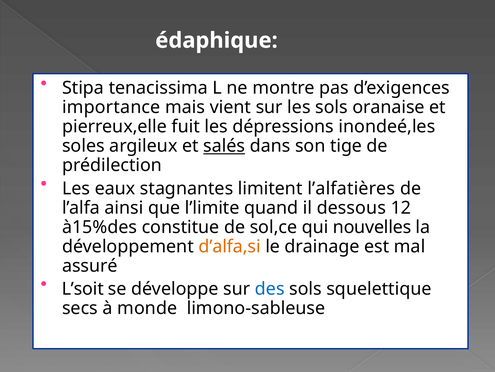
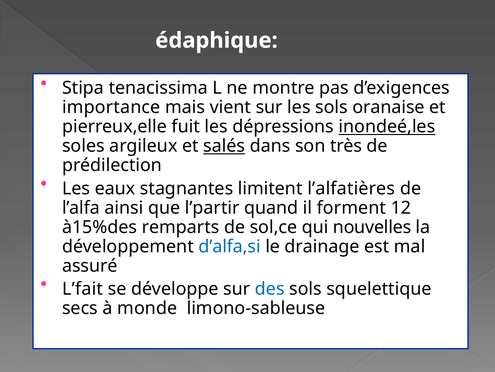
inondeé,les underline: none -> present
tige: tige -> très
l’limite: l’limite -> l’partir
dessous: dessous -> forment
constitue: constitue -> remparts
d’alfa,si colour: orange -> blue
L’soit: L’soit -> L’fait
